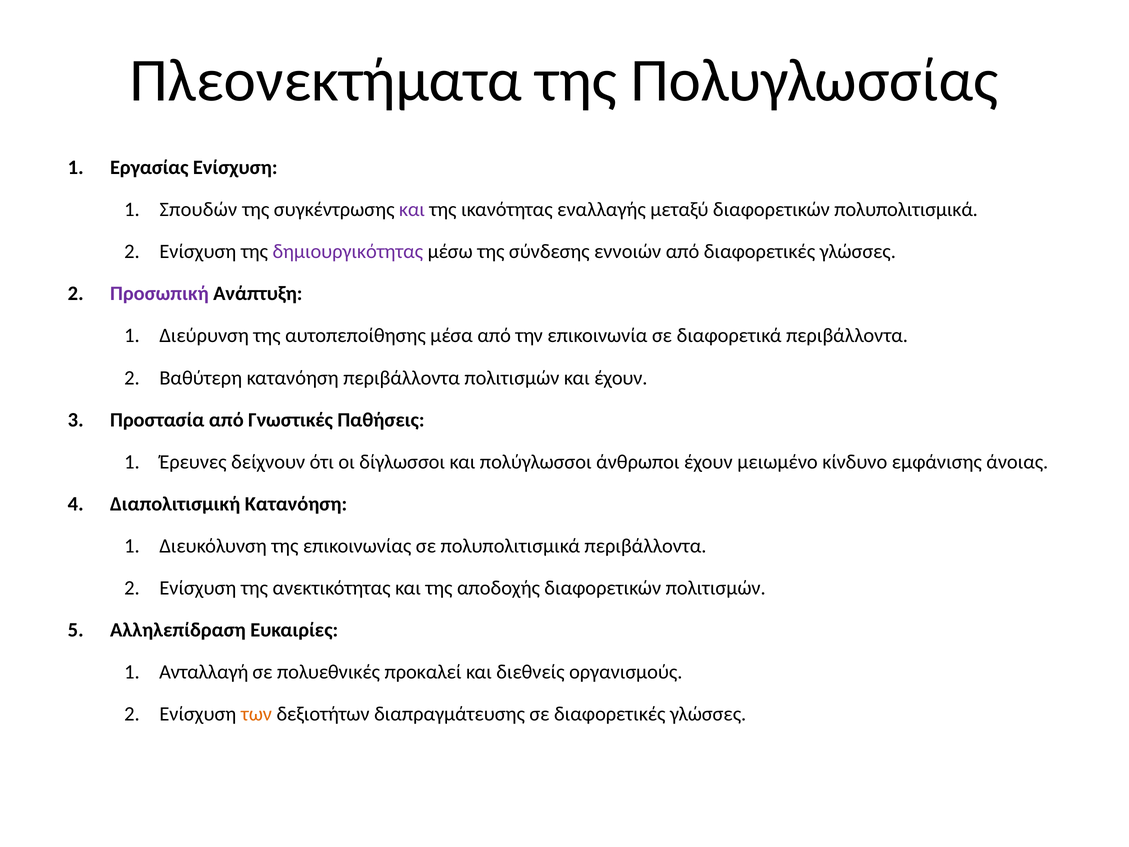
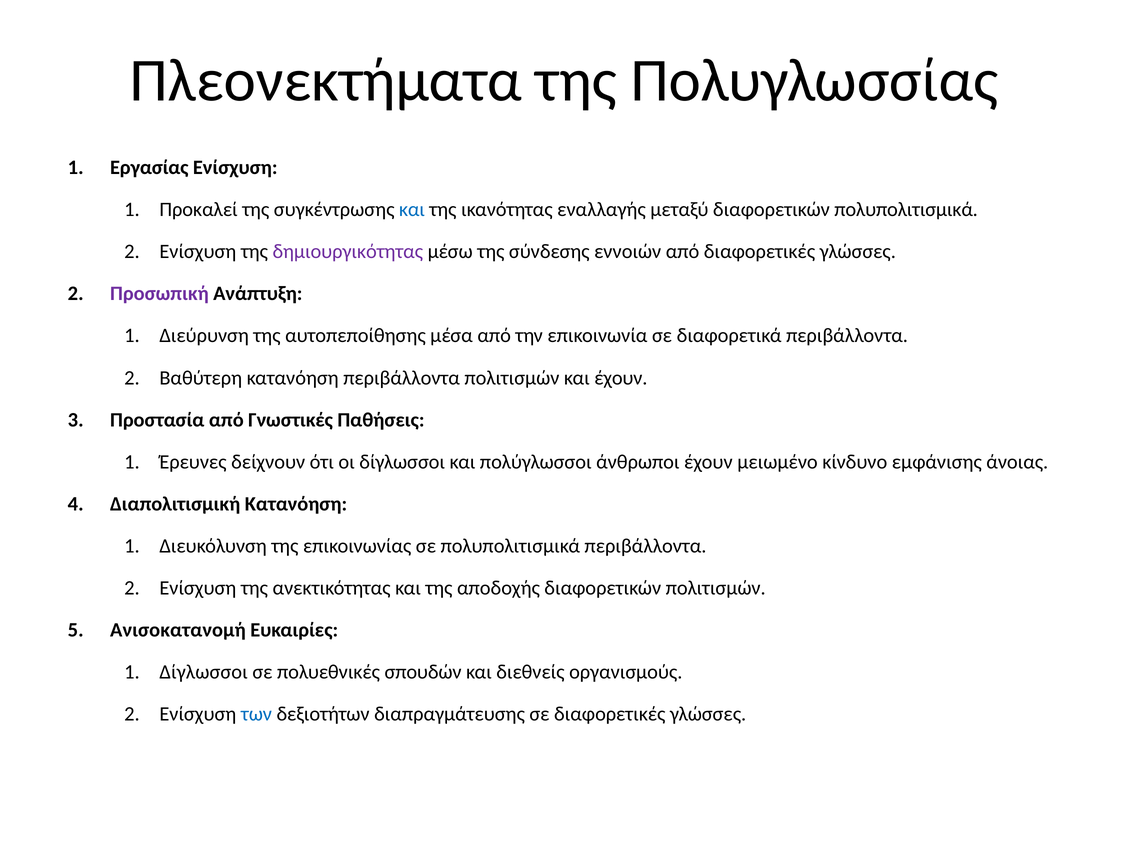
Σπουδών: Σπουδών -> Προκαλεί
και at (412, 209) colour: purple -> blue
Αλληλεπίδραση: Αλληλεπίδραση -> Ανισοκατανομή
Ανταλλαγή at (204, 672): Ανταλλαγή -> Δίγλωσσοι
προκαλεί: προκαλεί -> σπουδών
των colour: orange -> blue
